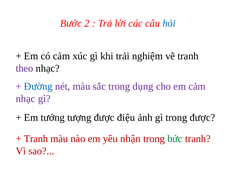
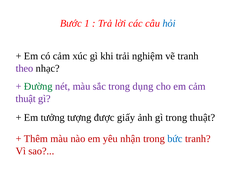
2: 2 -> 1
Đường colour: blue -> green
nhạc at (26, 98): nhạc -> thuật
điệu: điệu -> giấy
trong được: được -> thuật
Tranh at (36, 138): Tranh -> Thêm
bức colour: green -> blue
